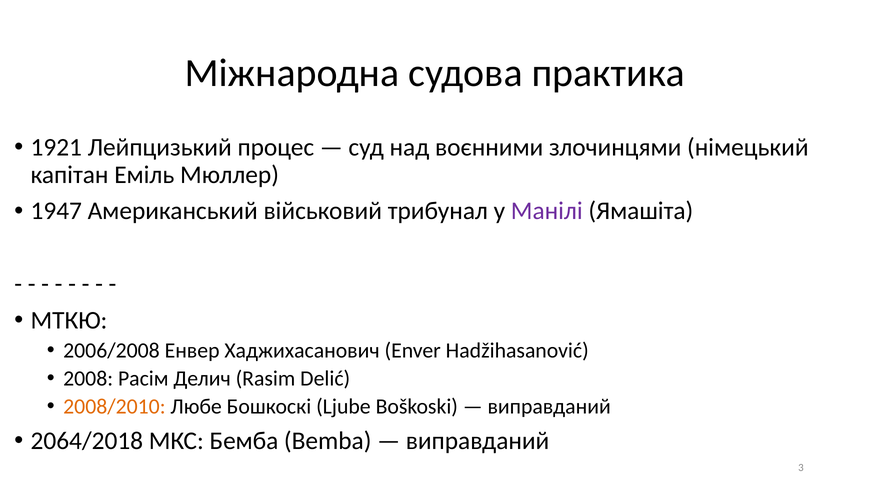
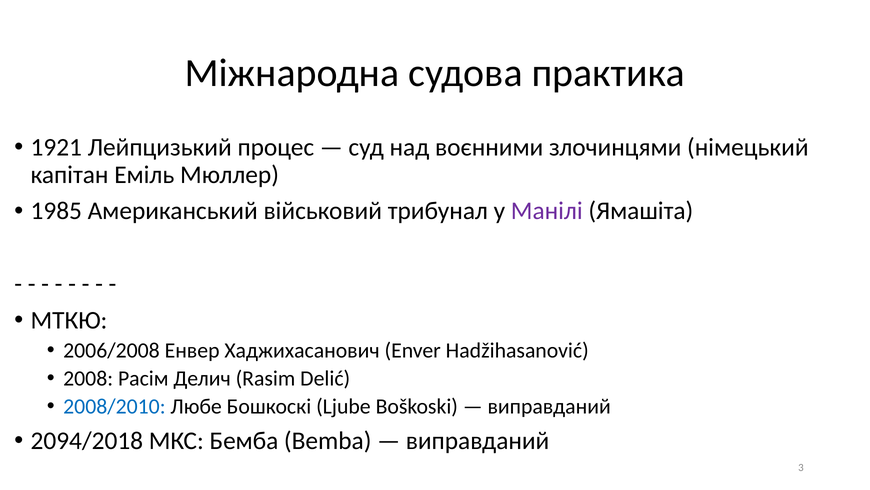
1947: 1947 -> 1985
2008/2010 colour: orange -> blue
2064/2018: 2064/2018 -> 2094/2018
